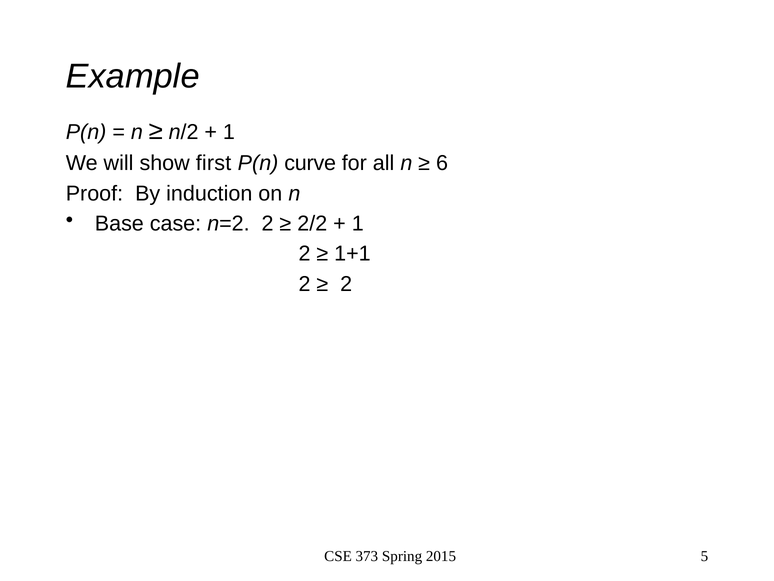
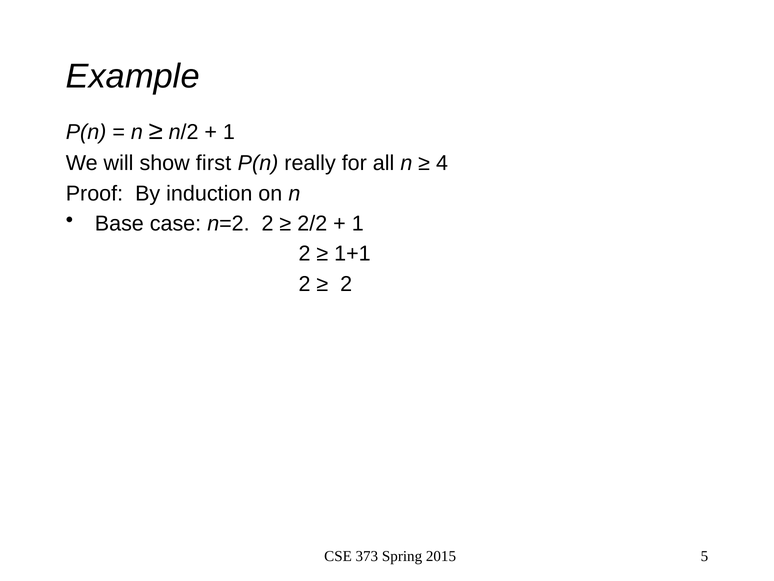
curve: curve -> really
6: 6 -> 4
